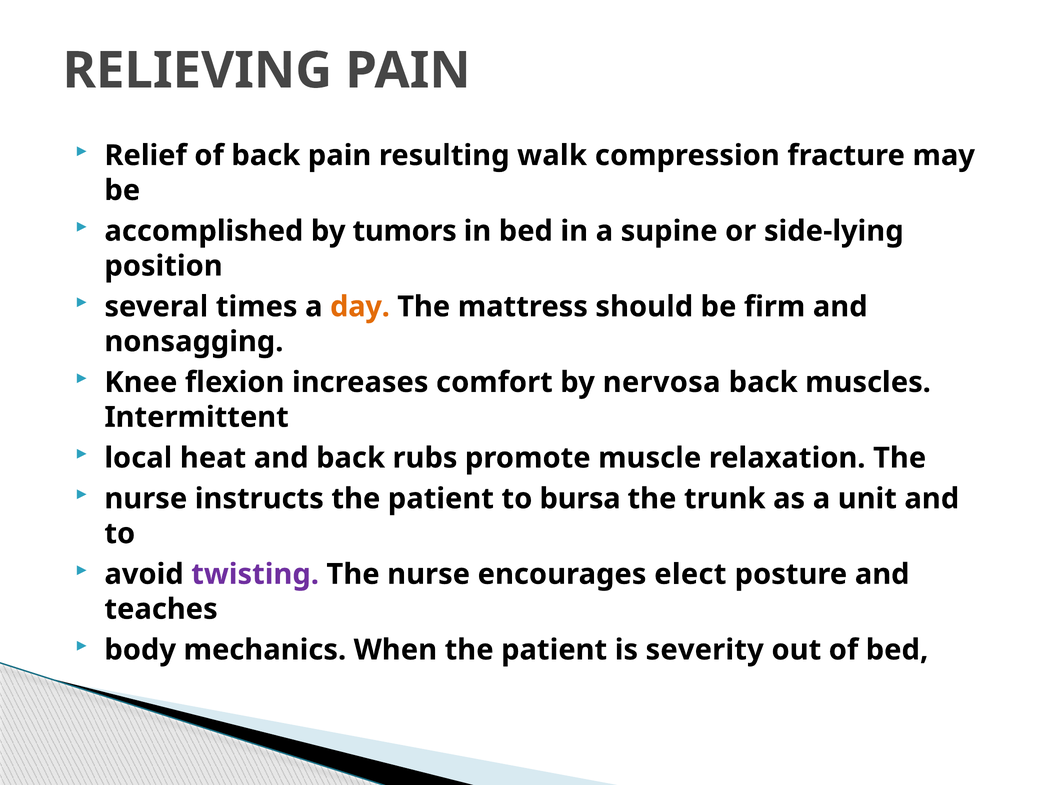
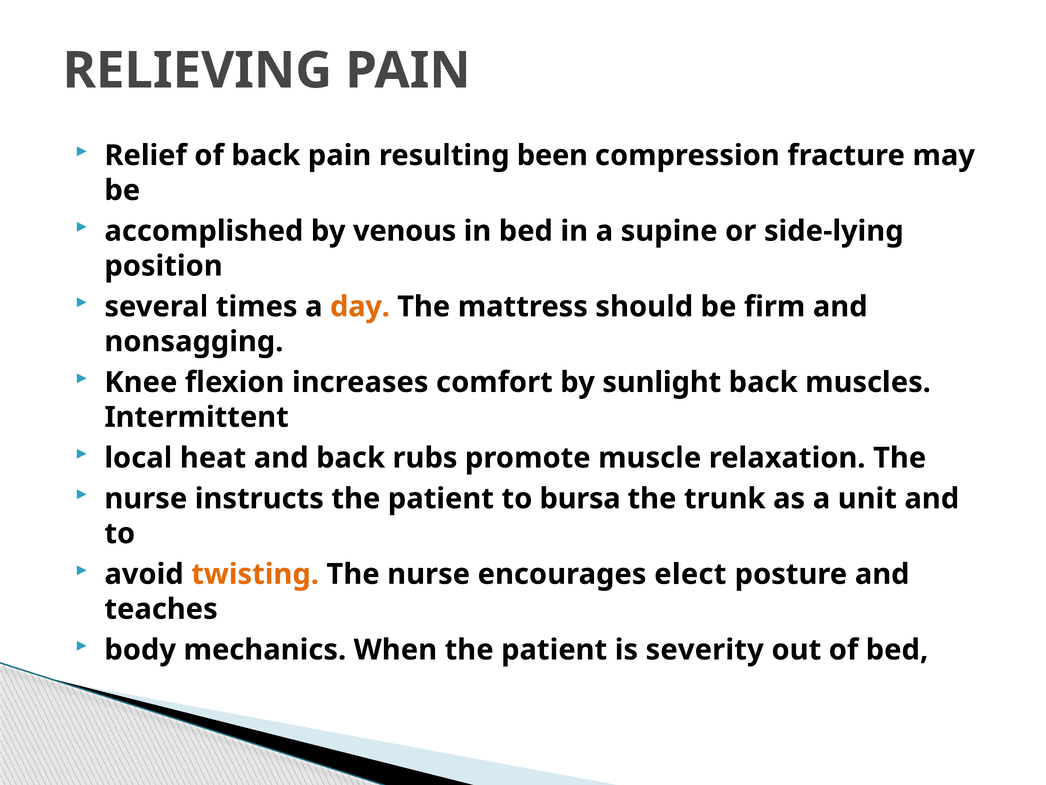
walk: walk -> been
tumors: tumors -> venous
nervosa: nervosa -> sunlight
twisting colour: purple -> orange
